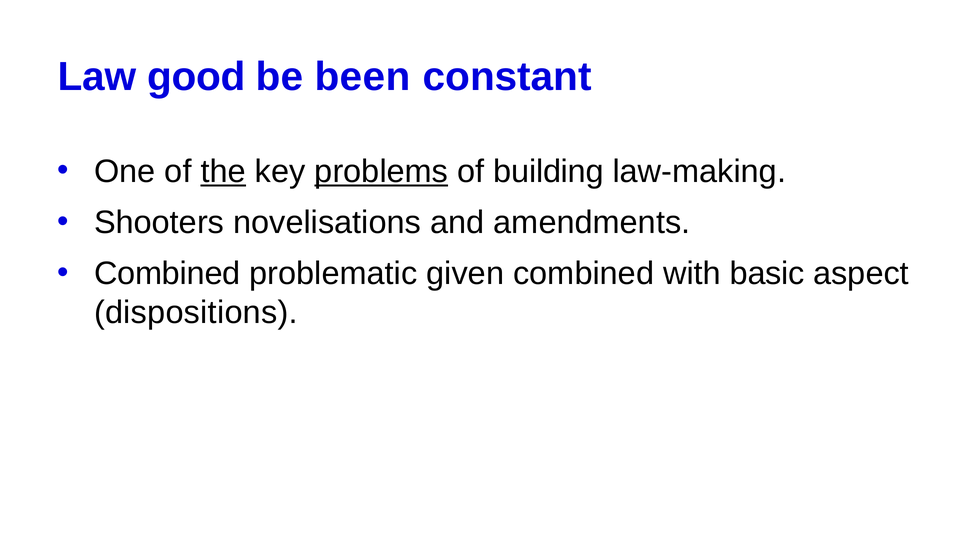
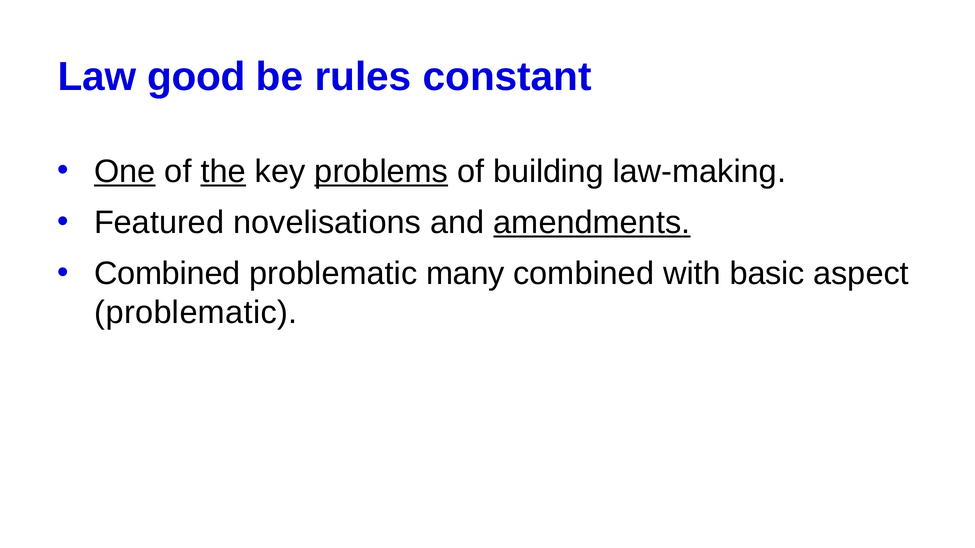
been: been -> rules
One underline: none -> present
Shooters: Shooters -> Featured
amendments underline: none -> present
given: given -> many
dispositions at (196, 313): dispositions -> problematic
